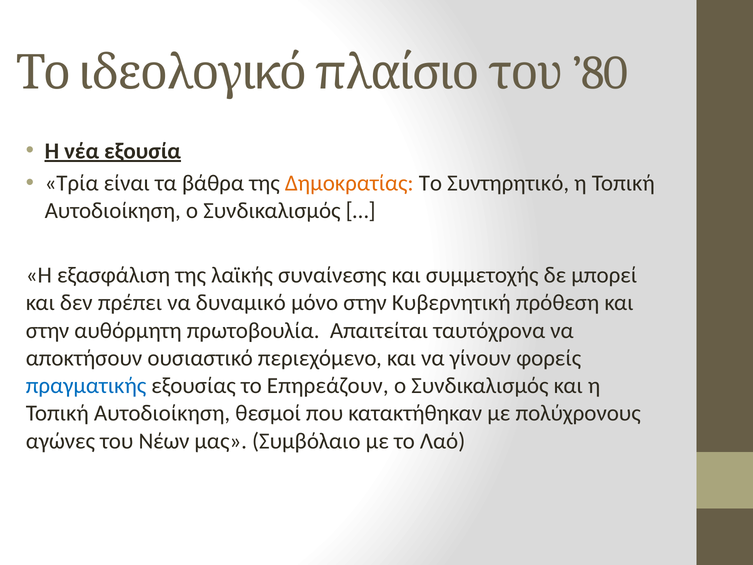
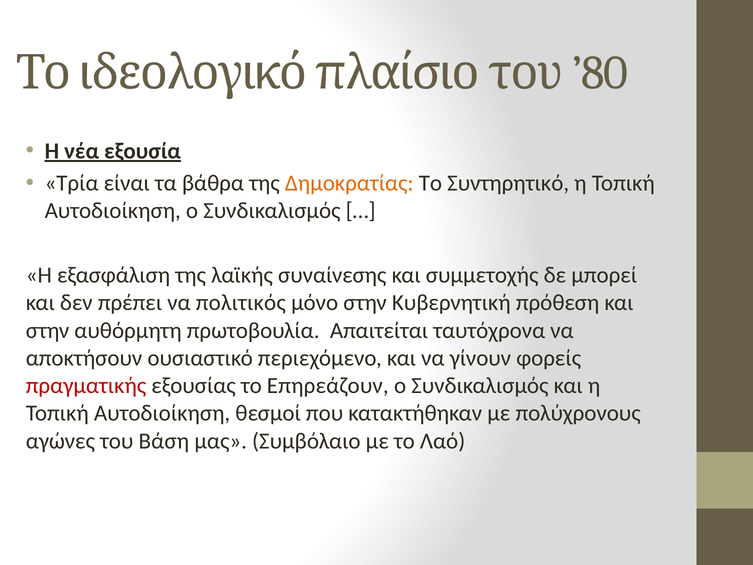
δυναμικό: δυναμικό -> πολιτικός
πραγματικής colour: blue -> red
Νέων: Νέων -> Βάση
